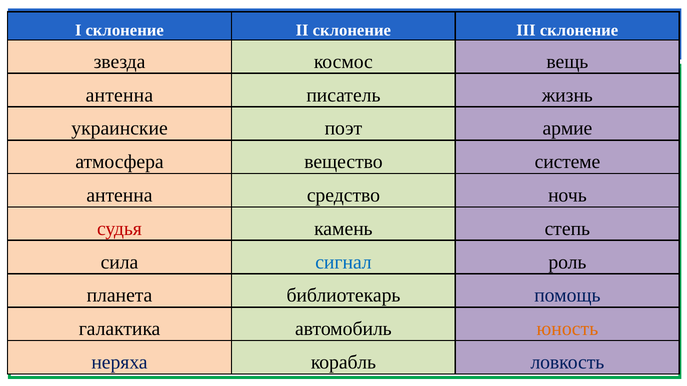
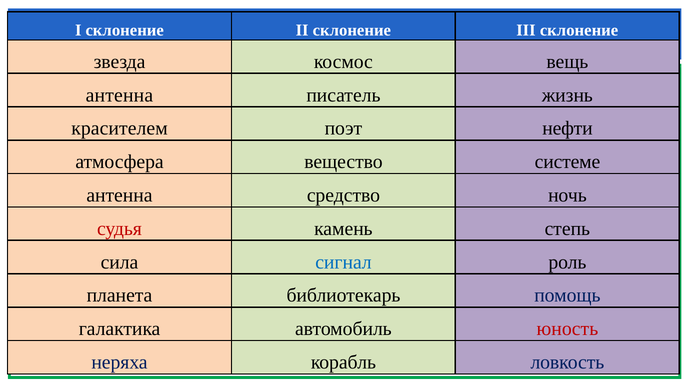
украинские: украинские -> красителем
армие: армие -> нефти
юность colour: orange -> red
